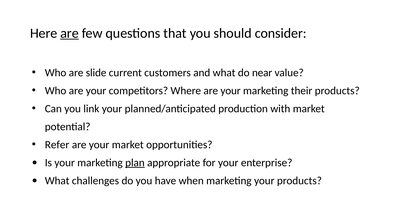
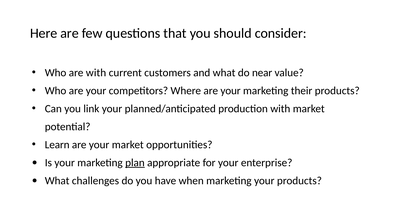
are at (70, 33) underline: present -> none
are slide: slide -> with
Refer: Refer -> Learn
